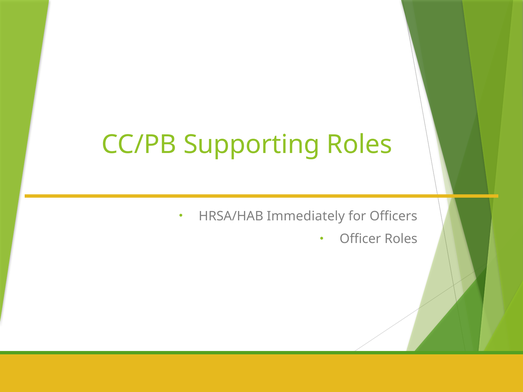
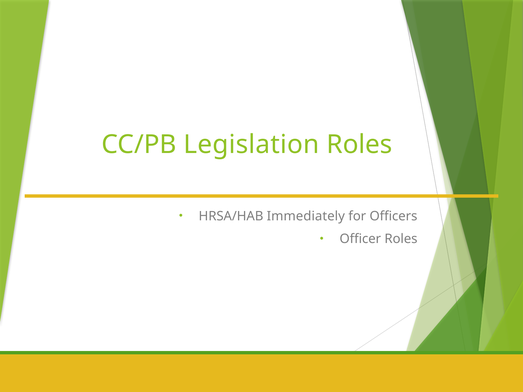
Supporting: Supporting -> Legislation
